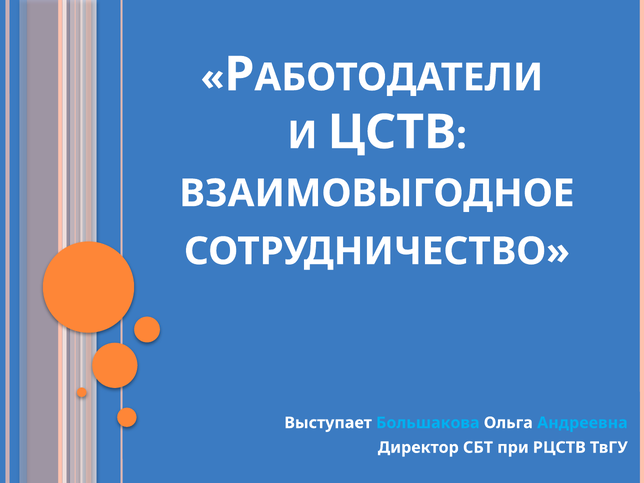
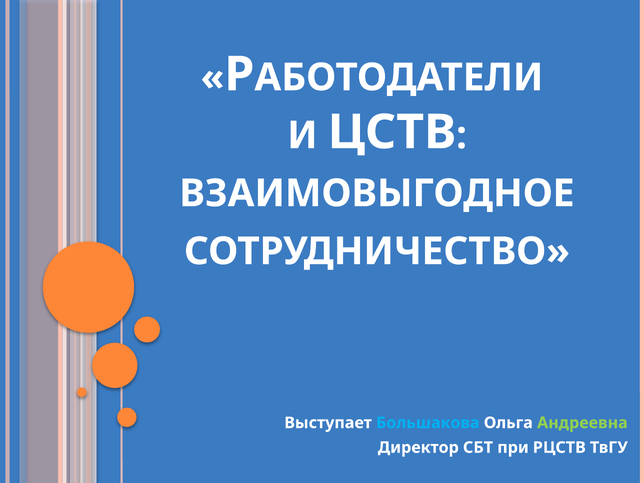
Андреевна colour: light blue -> light green
